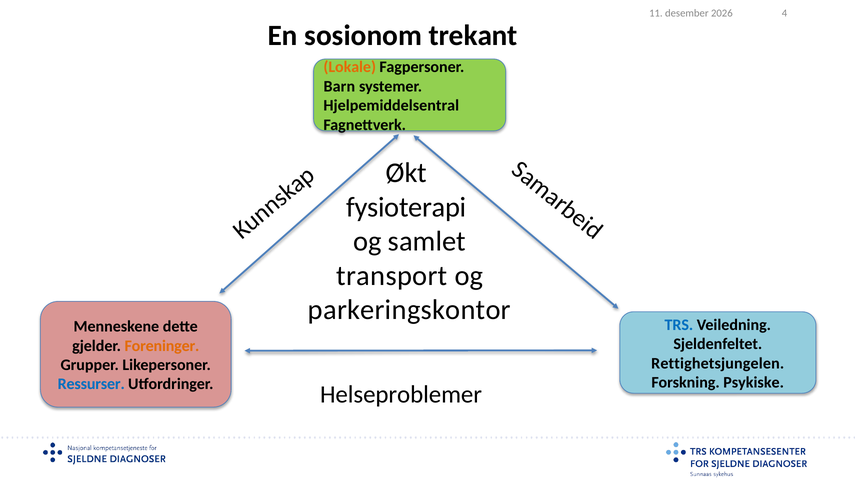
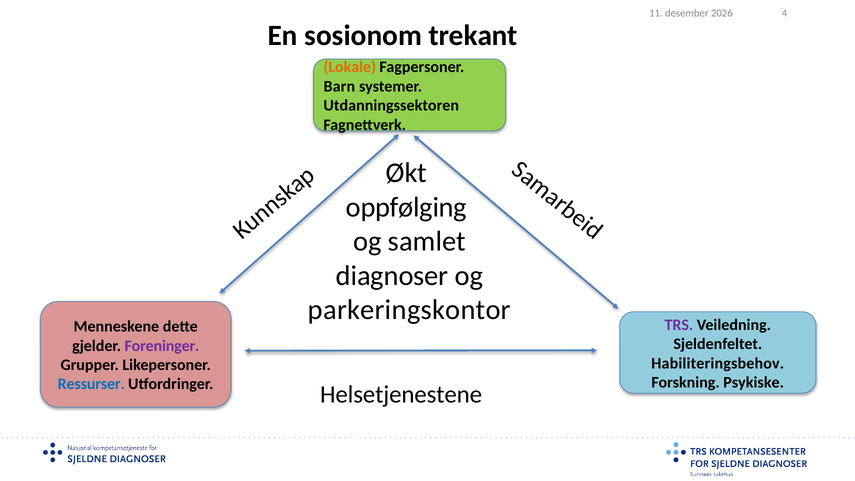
Hjelpemiddelsentral: Hjelpemiddelsentral -> Utdanningssektoren
fysioterapi: fysioterapi -> oppfølging
transport: transport -> diagnoser
TRS colour: blue -> purple
Foreninger colour: orange -> purple
Rettighetsjungelen: Rettighetsjungelen -> Habiliteringsbehov
Helseproblemer: Helseproblemer -> Helsetjenestene
